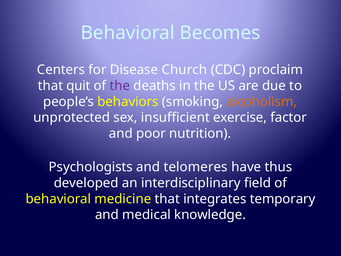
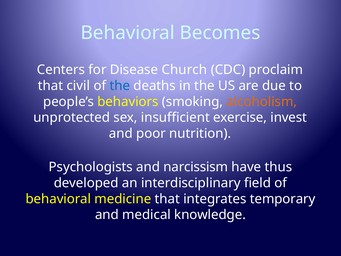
quit: quit -> civil
the at (120, 86) colour: purple -> blue
factor: factor -> invest
telomeres: telomeres -> narcissism
